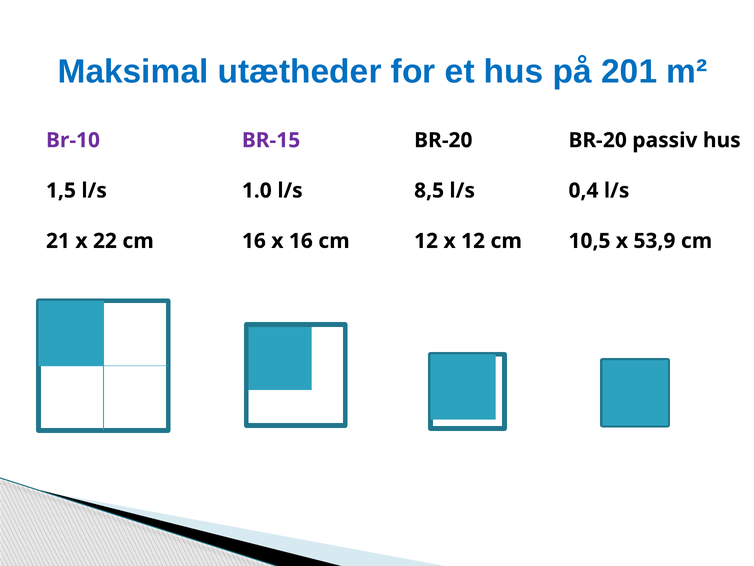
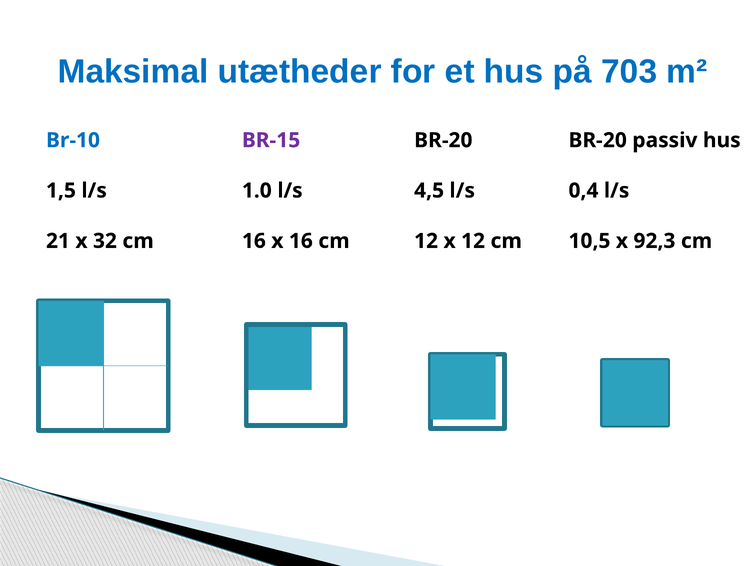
201: 201 -> 703
Br-10 colour: purple -> blue
8,5: 8,5 -> 4,5
22: 22 -> 32
53,9: 53,9 -> 92,3
